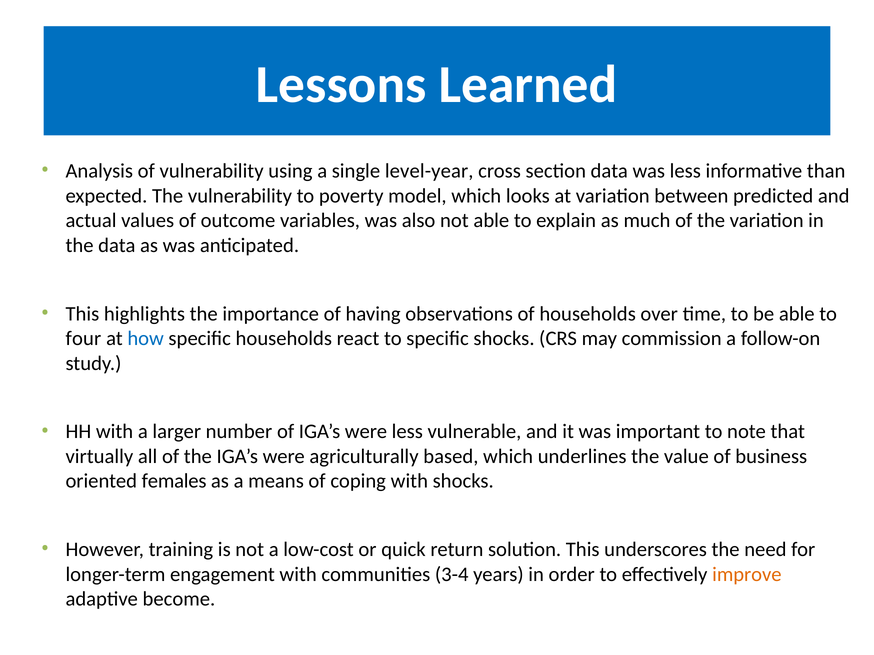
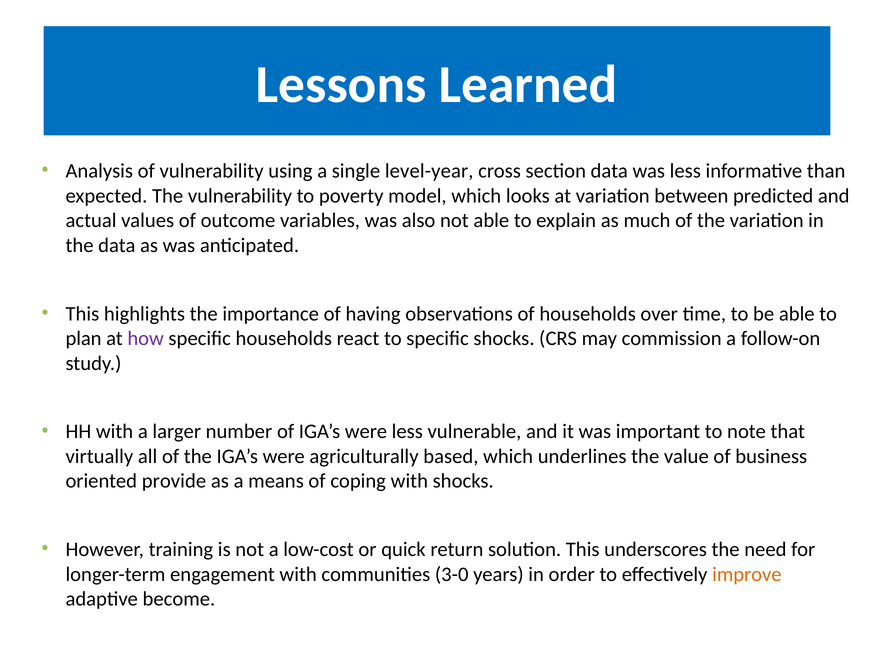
four: four -> plan
how colour: blue -> purple
females: females -> provide
3-4: 3-4 -> 3-0
